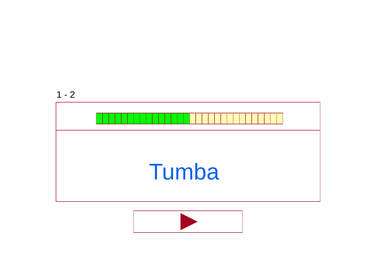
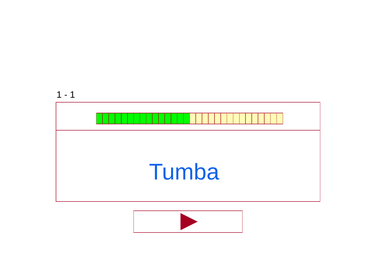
2 at (73, 95): 2 -> 1
